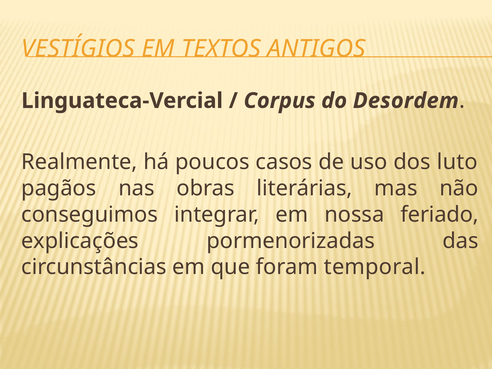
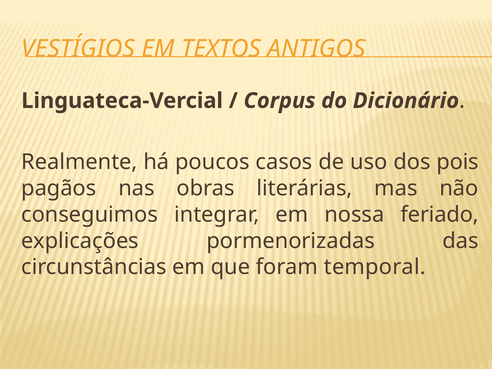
Desordem: Desordem -> Dicionário
luto: luto -> pois
